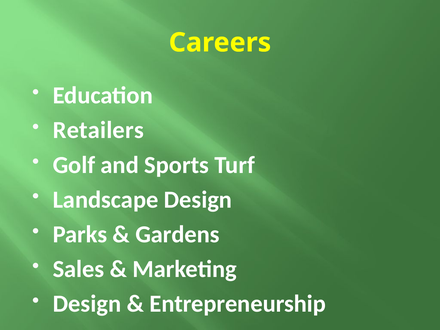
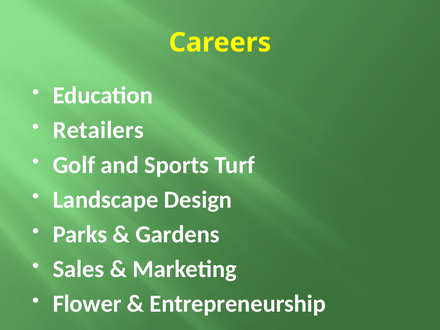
Design at (87, 304): Design -> Flower
